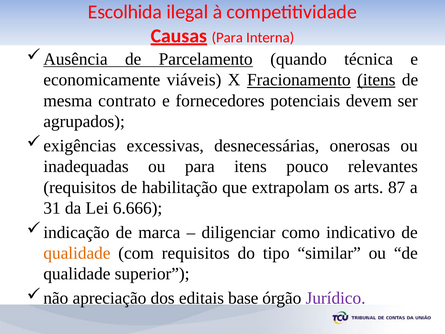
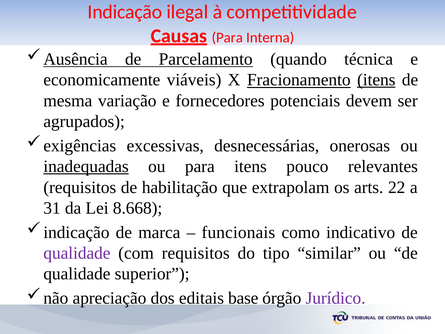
Escolhida: Escolhida -> Indicação
contrato: contrato -> variação
inadequadas underline: none -> present
87: 87 -> 22
6.666: 6.666 -> 8.668
diligenciar: diligenciar -> funcionais
qualidade at (77, 253) colour: orange -> purple
